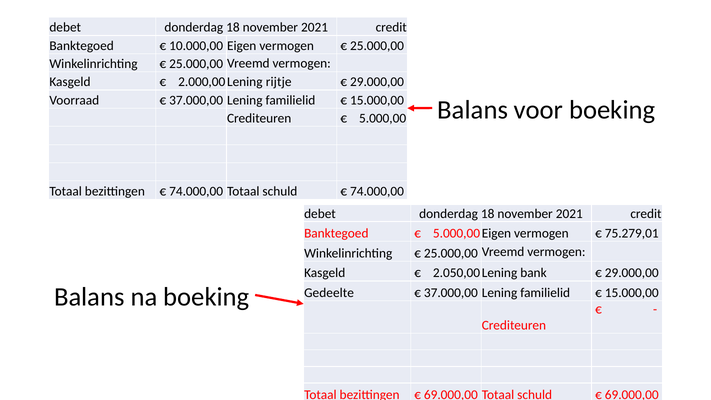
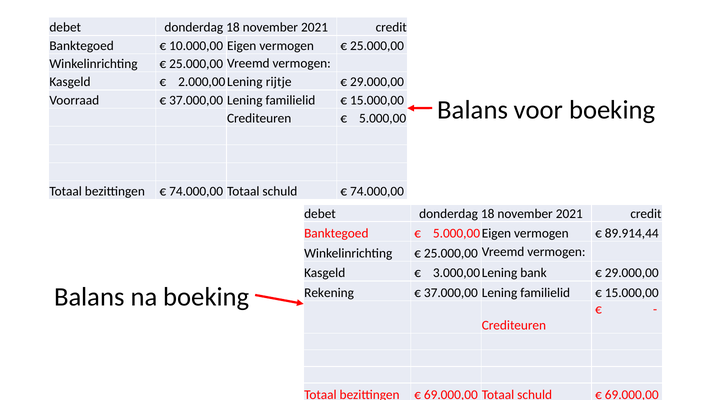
75.279,01: 75.279,01 -> 89.914,44
2.050,00: 2.050,00 -> 3.000,00
Gedeelte: Gedeelte -> Rekening
